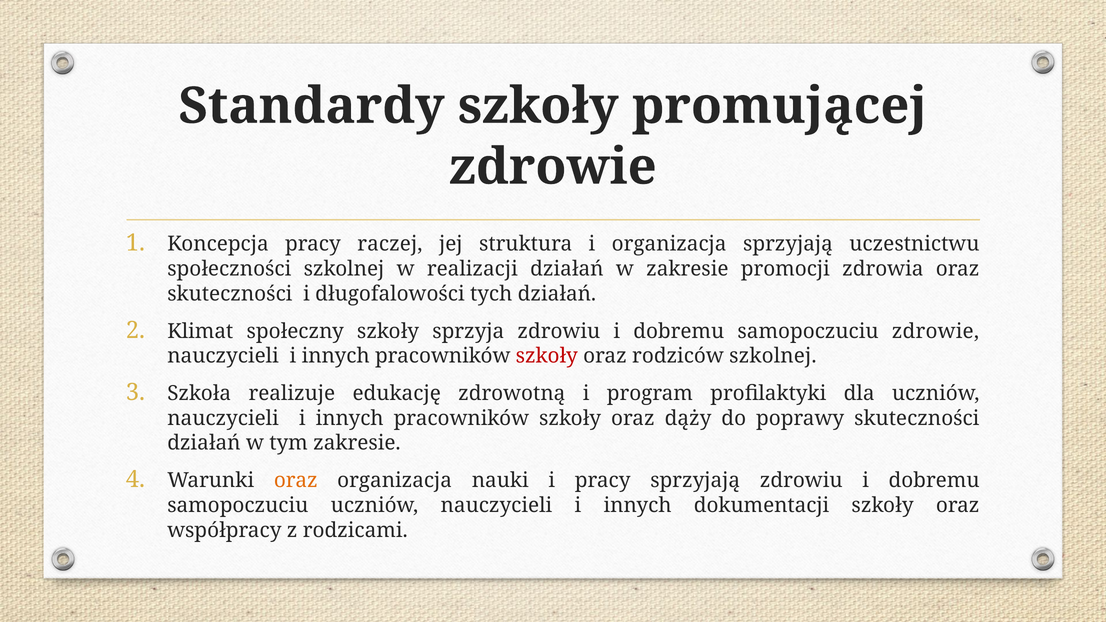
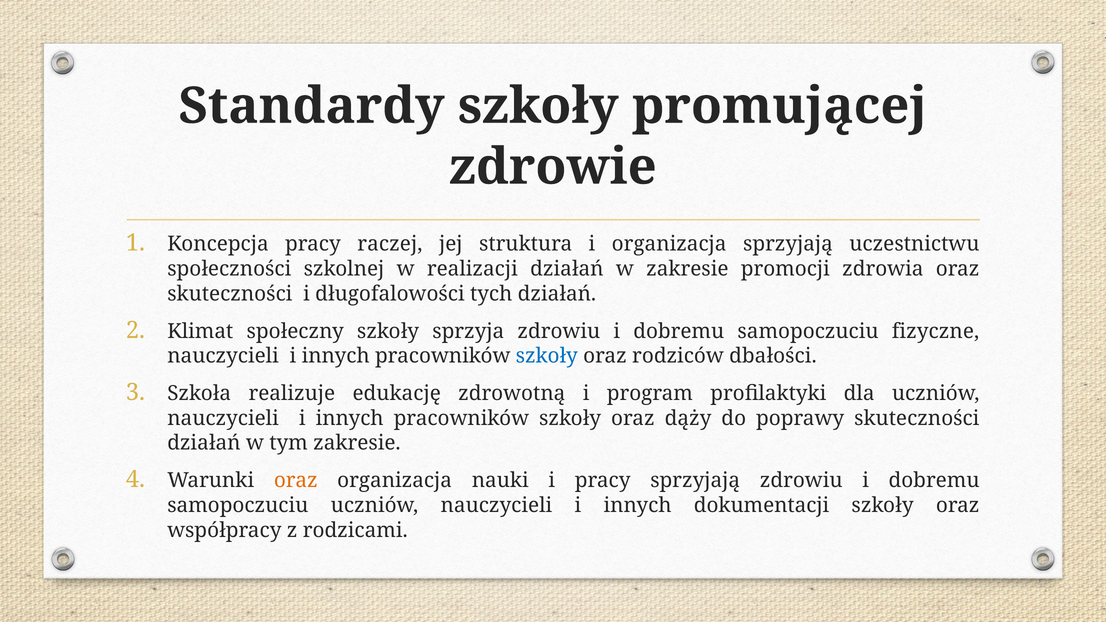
samopoczuciu zdrowie: zdrowie -> fizyczne
szkoły at (547, 356) colour: red -> blue
rodziców szkolnej: szkolnej -> dbałości
